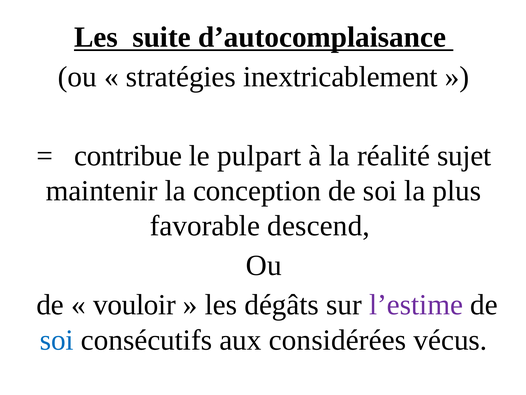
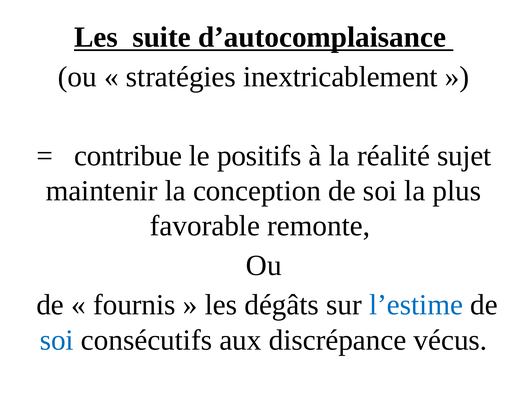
pulpart: pulpart -> positifs
descend: descend -> remonte
vouloir: vouloir -> fournis
l’estime colour: purple -> blue
considérées: considérées -> discrépance
